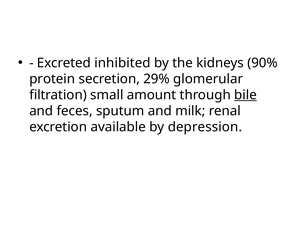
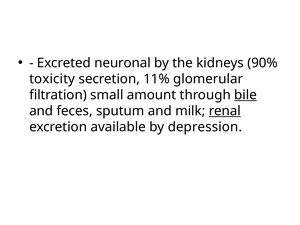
inhibited: inhibited -> neuronal
protein: protein -> toxicity
29%: 29% -> 11%
renal underline: none -> present
